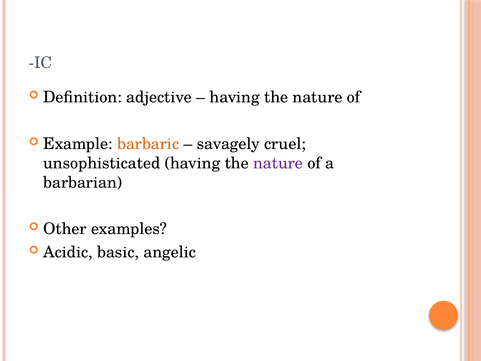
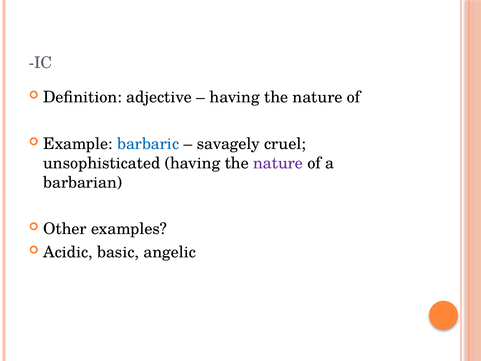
barbaric colour: orange -> blue
